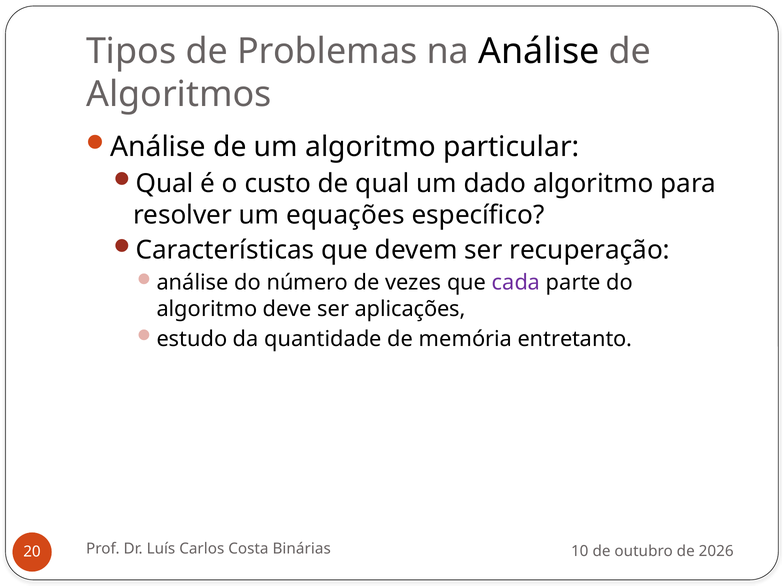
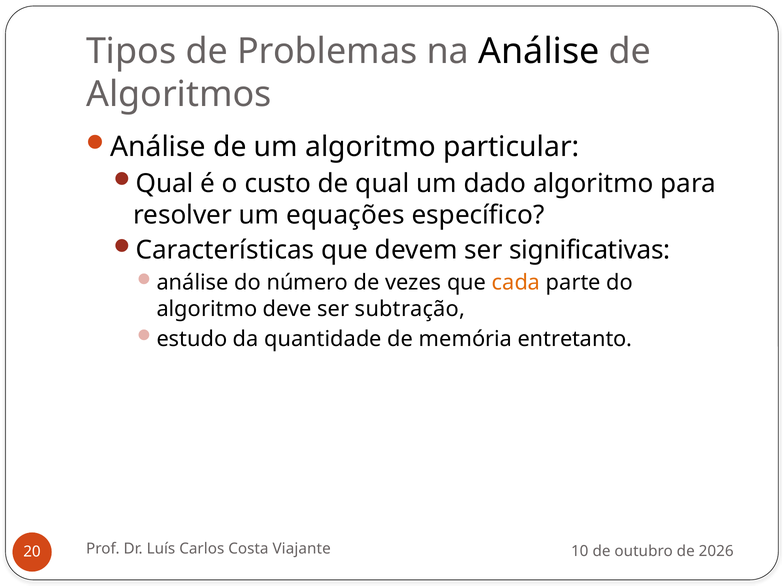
recuperação: recuperação -> significativas
cada colour: purple -> orange
aplicações: aplicações -> subtração
Binárias: Binárias -> Viajante
